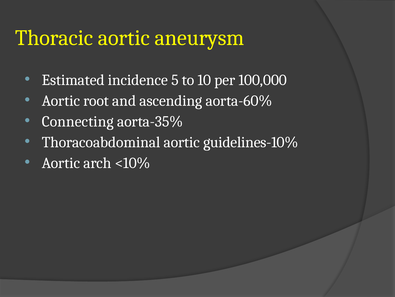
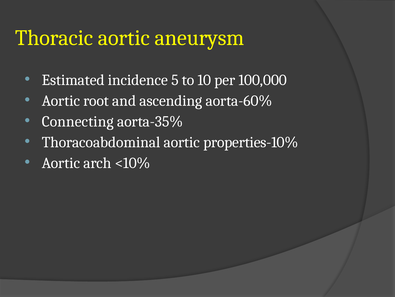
guidelines-10%: guidelines-10% -> properties-10%
